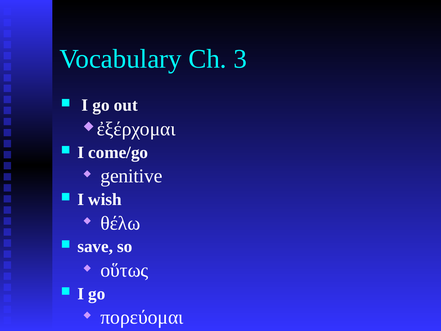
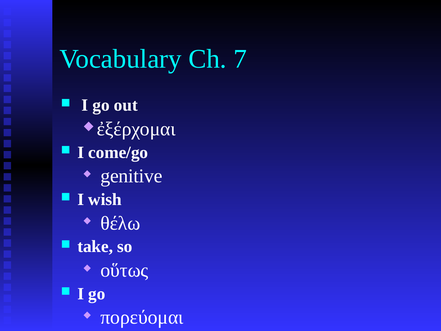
3: 3 -> 7
save: save -> take
